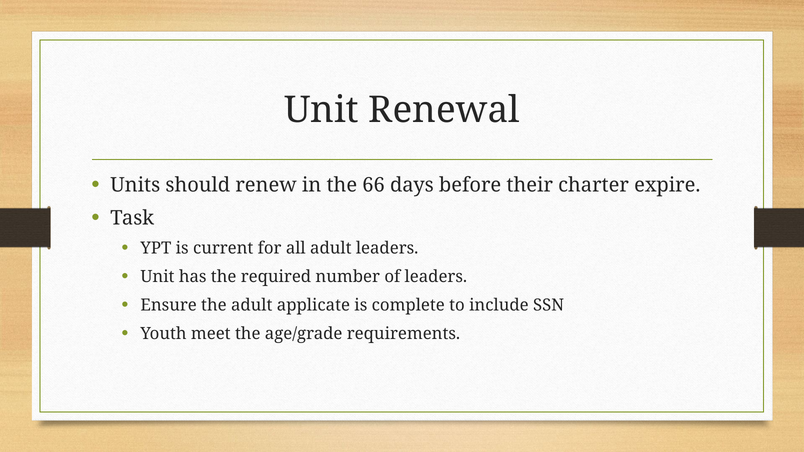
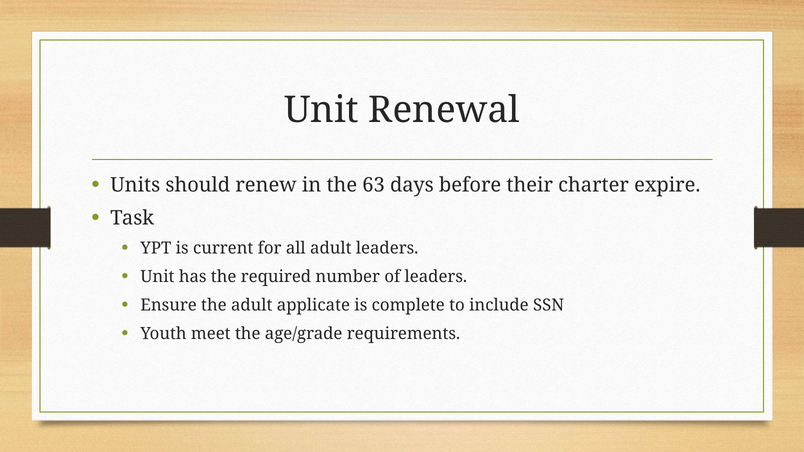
66: 66 -> 63
